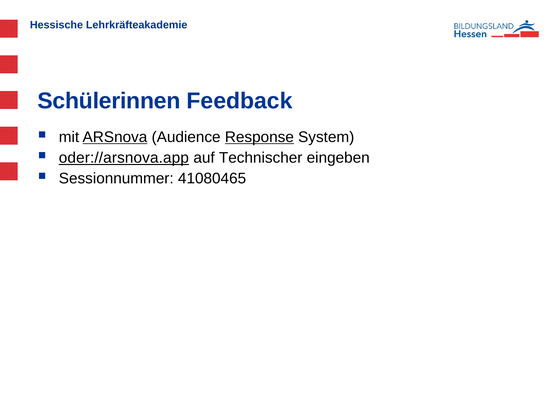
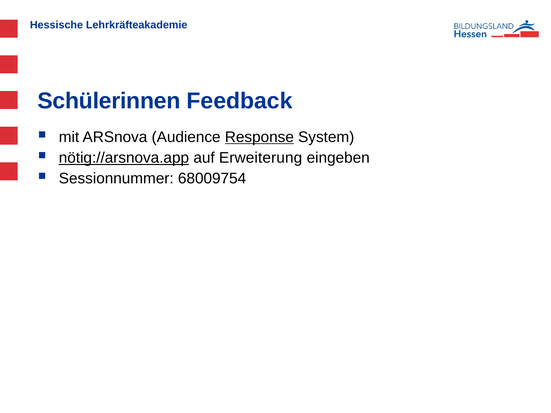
ARSnova underline: present -> none
oder://arsnova.app: oder://arsnova.app -> nötig://arsnova.app
Technischer: Technischer -> Erweiterung
41080465: 41080465 -> 68009754
